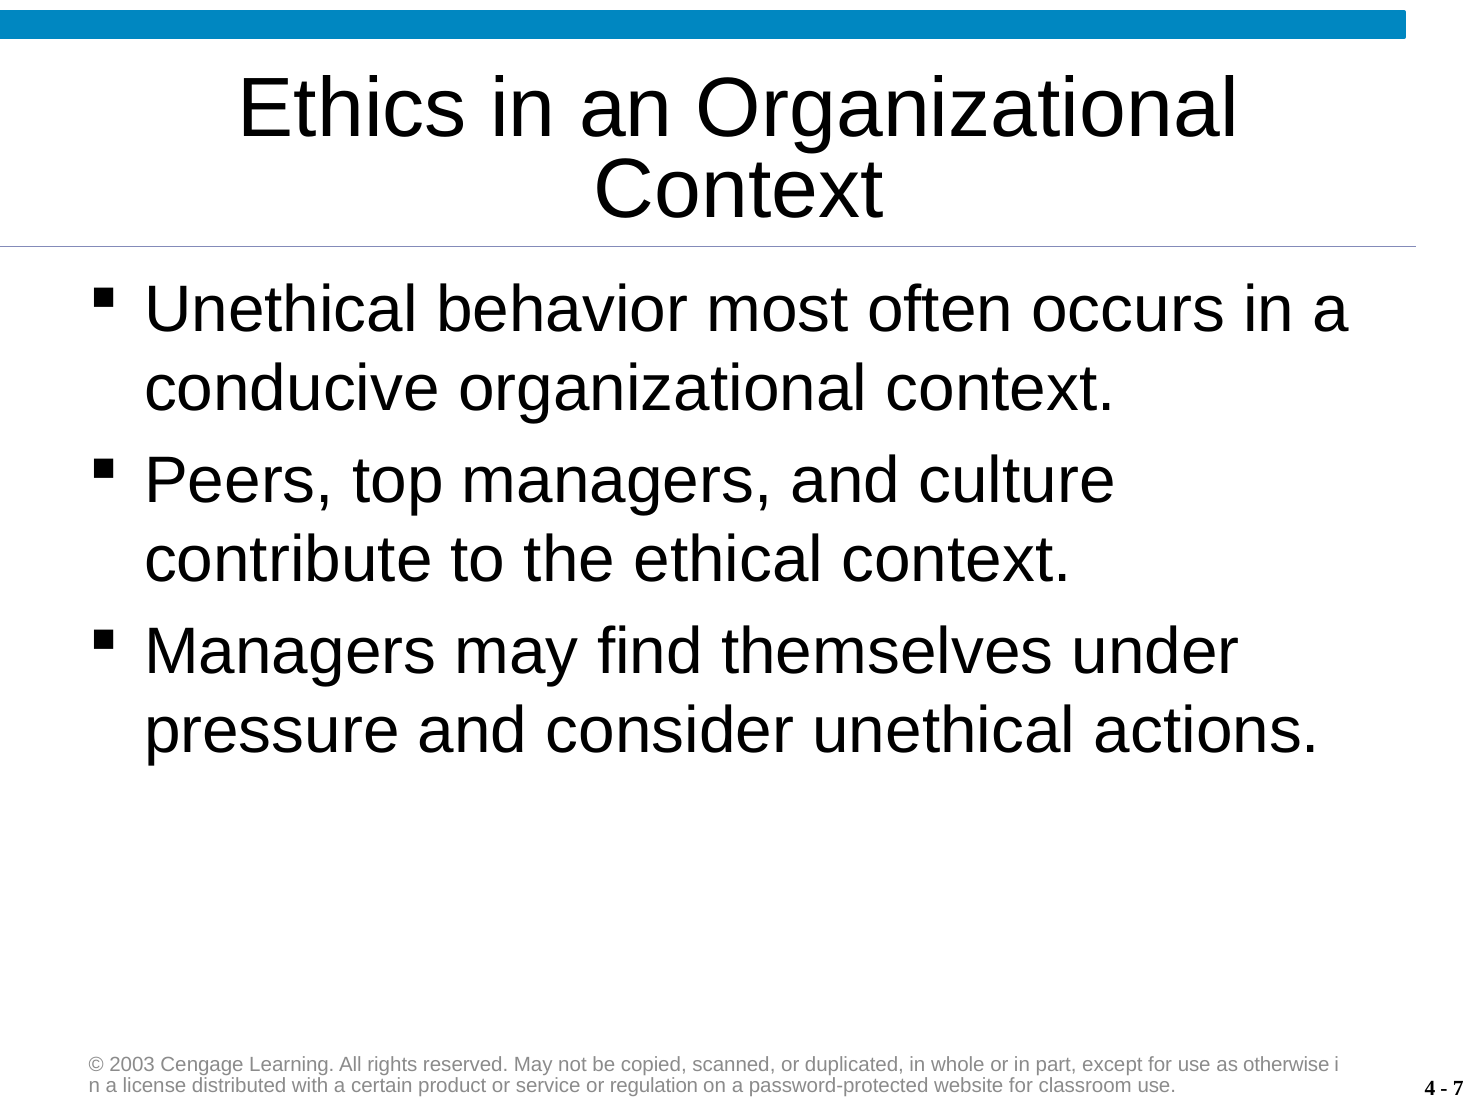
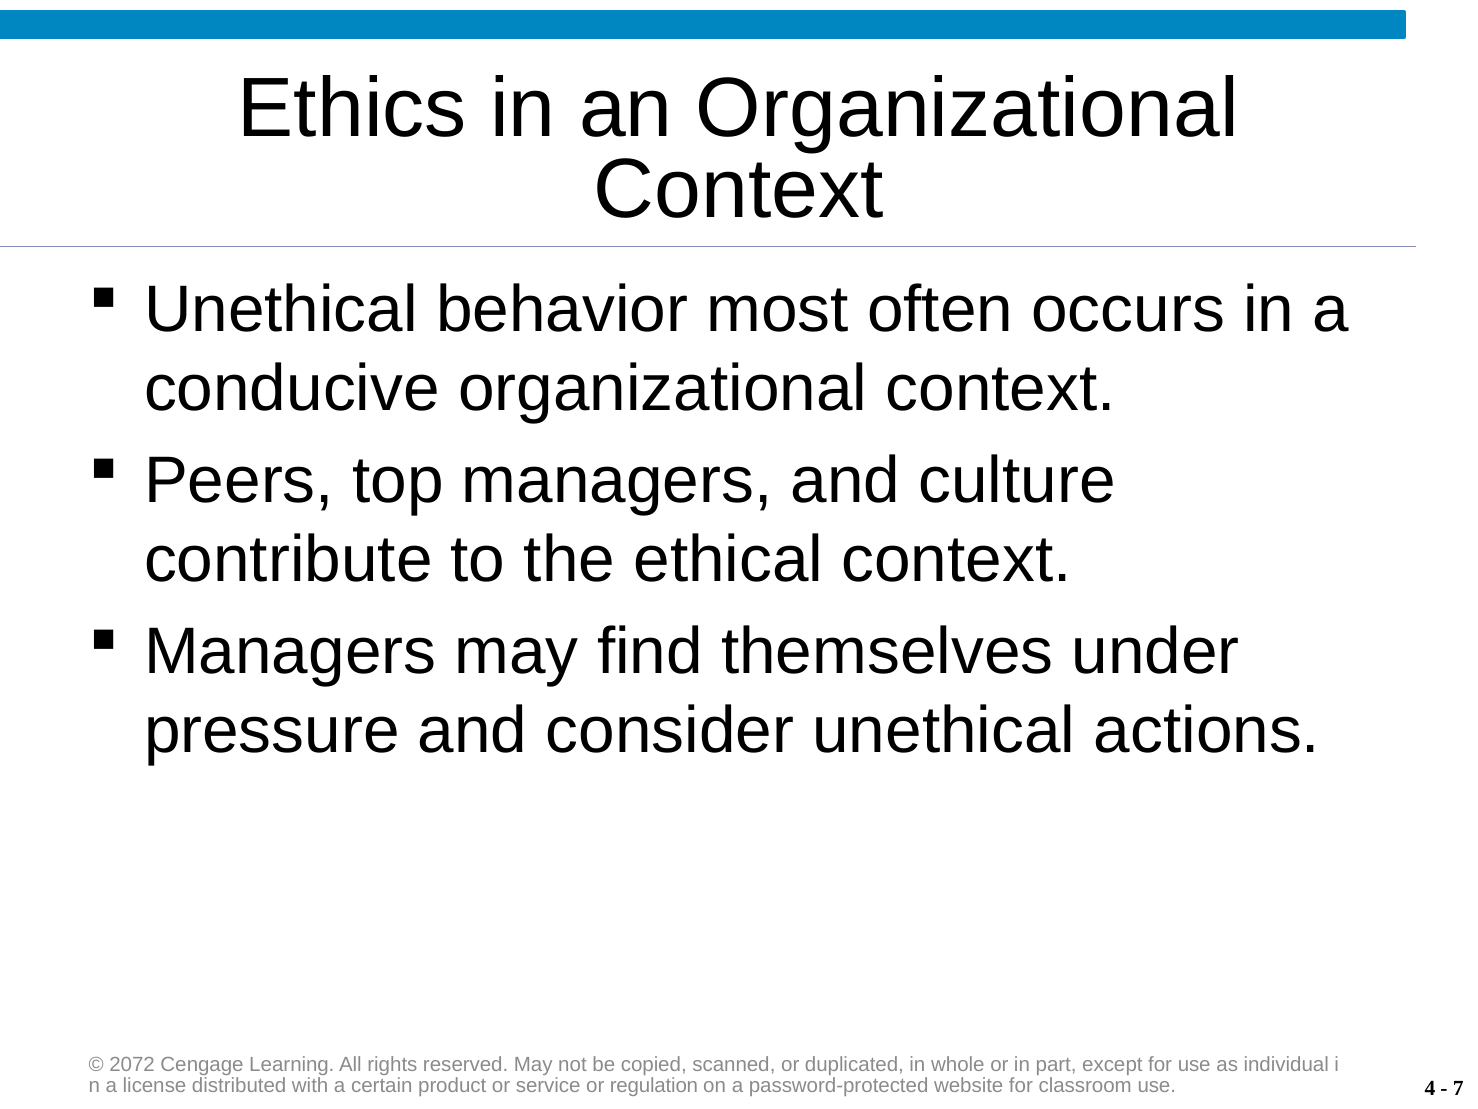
2003: 2003 -> 2072
otherwise: otherwise -> individual
